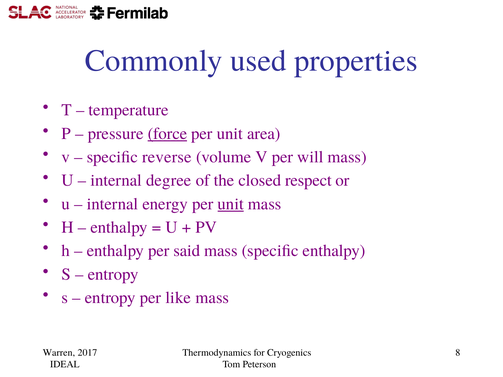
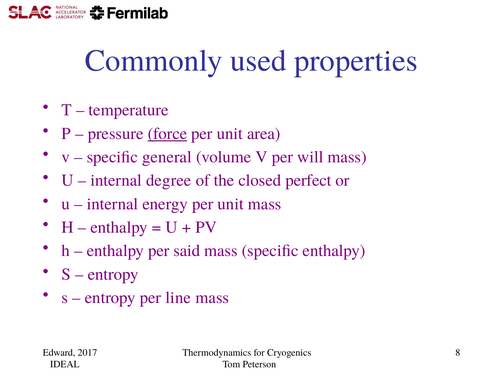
reverse: reverse -> general
respect: respect -> perfect
unit at (231, 204) underline: present -> none
like: like -> line
Warren: Warren -> Edward
